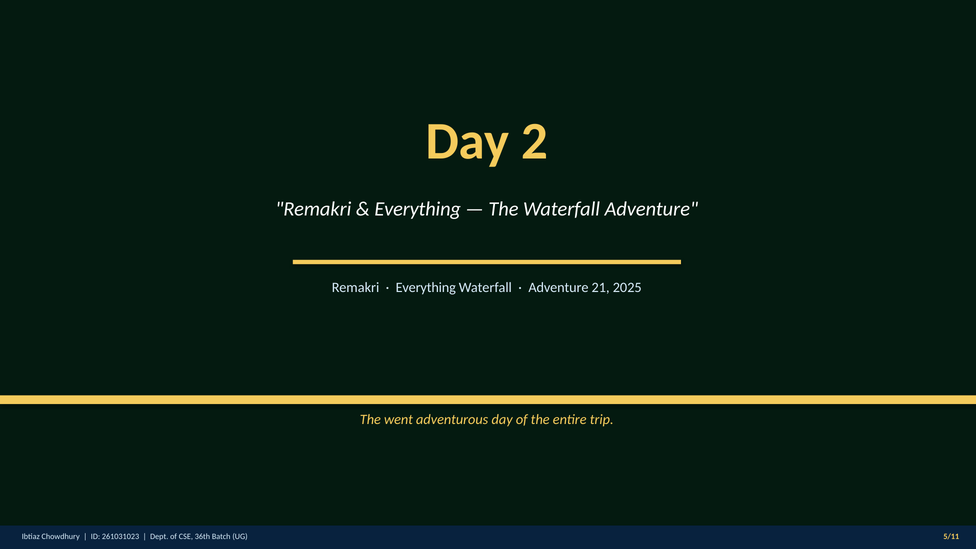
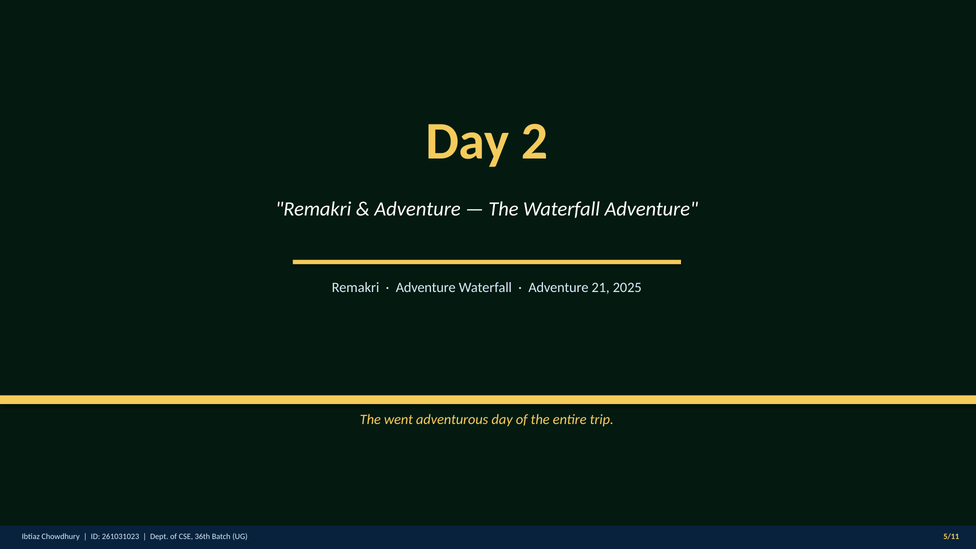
Everything at (418, 209): Everything -> Adventure
Everything at (426, 288): Everything -> Adventure
